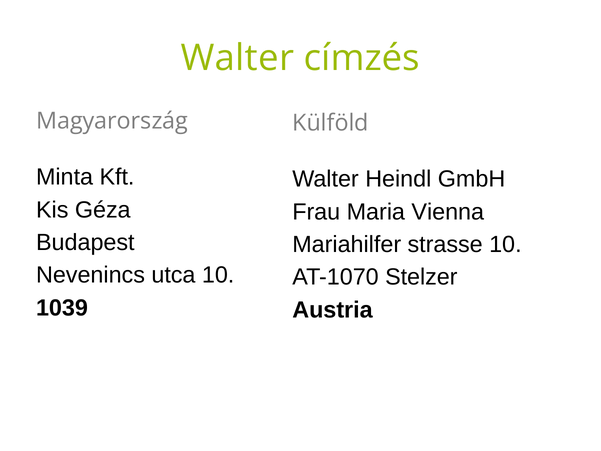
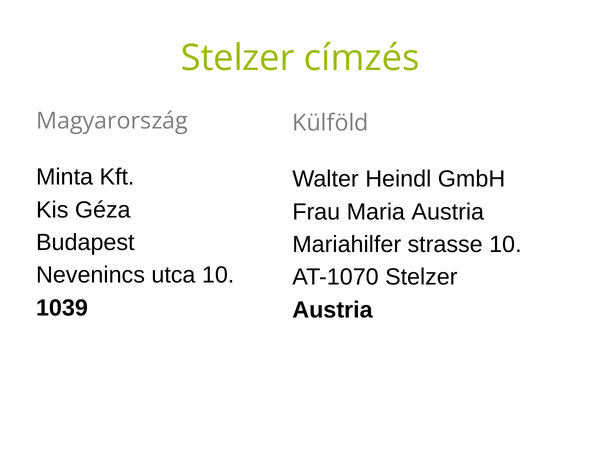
Walter at (237, 58): Walter -> Stelzer
Maria Vienna: Vienna -> Austria
